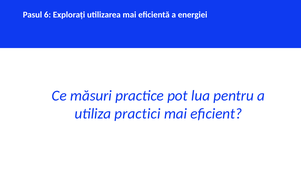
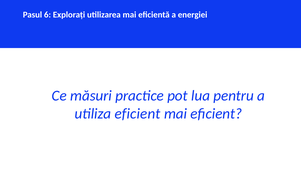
utiliza practici: practici -> eficient
